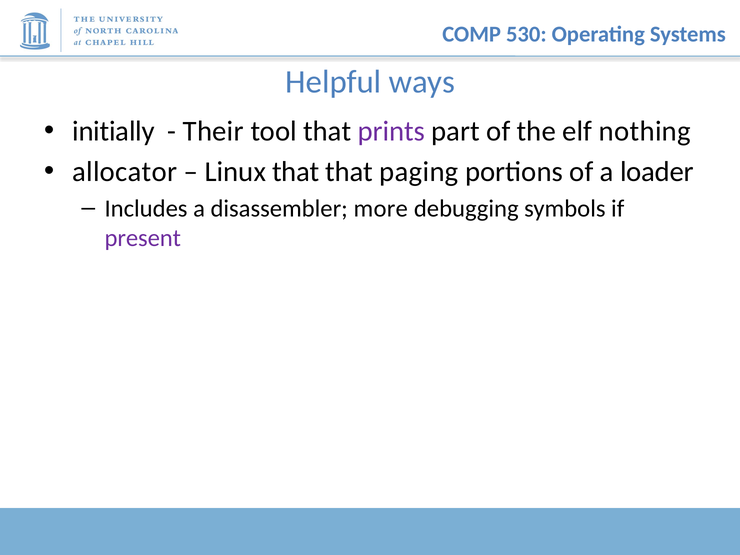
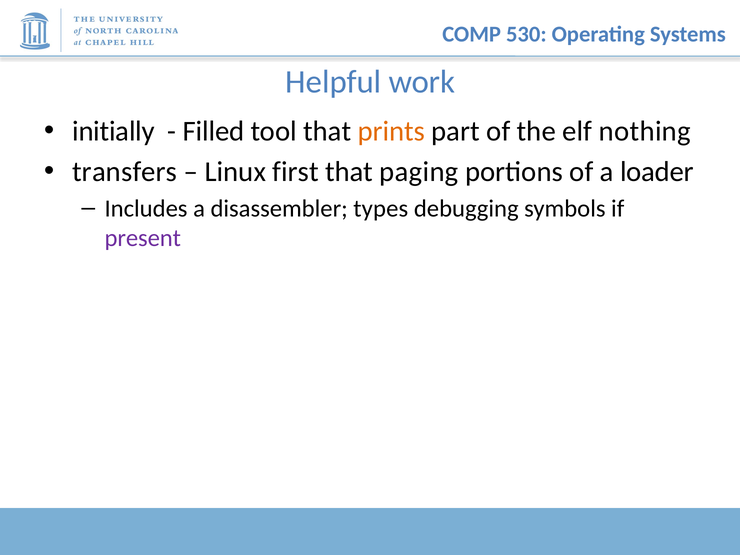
ways: ways -> work
Their: Their -> Filled
prints colour: purple -> orange
allocator: allocator -> transfers
Linux that: that -> first
more: more -> types
